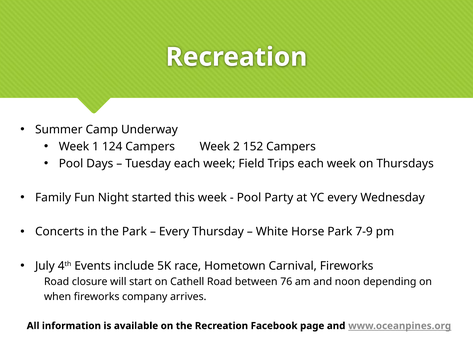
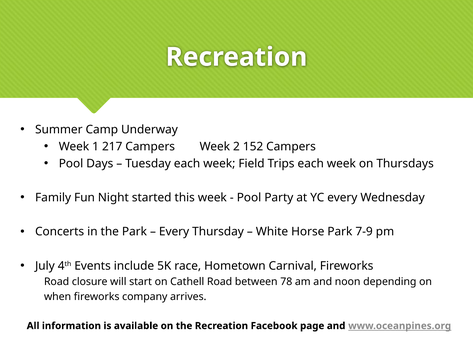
124: 124 -> 217
76: 76 -> 78
